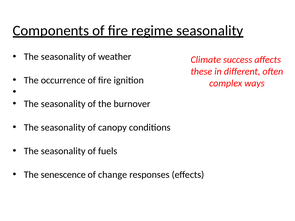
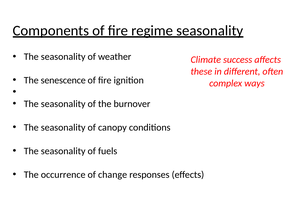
occurrence: occurrence -> senescence
senescence: senescence -> occurrence
